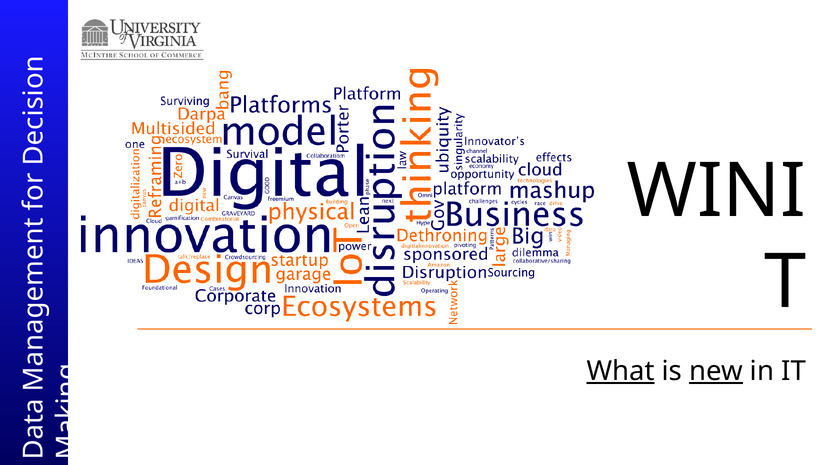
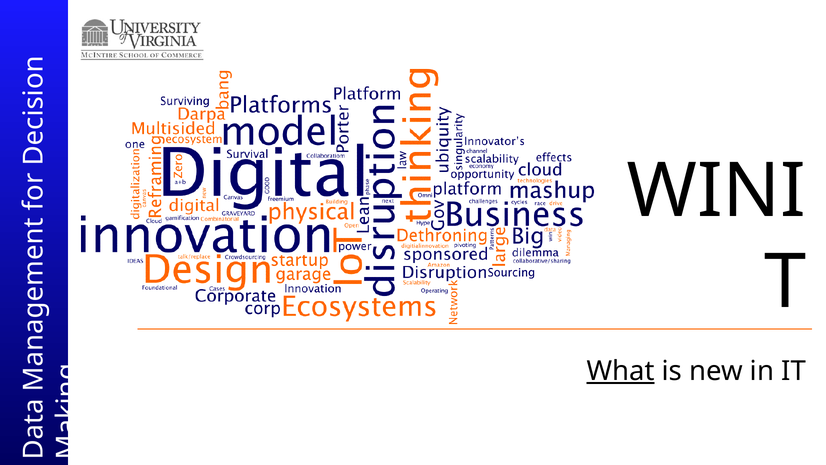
new underline: present -> none
